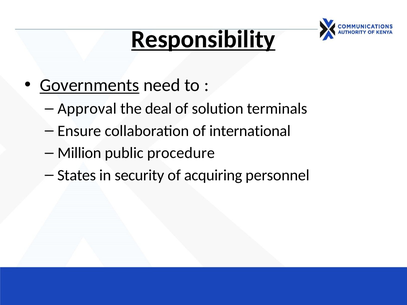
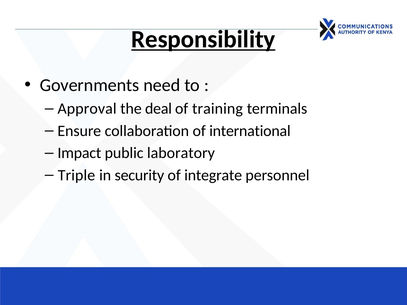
Governments underline: present -> none
solution: solution -> training
Million: Million -> Impact
procedure: procedure -> laboratory
States: States -> Triple
acquiring: acquiring -> integrate
